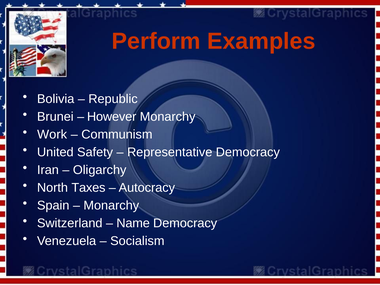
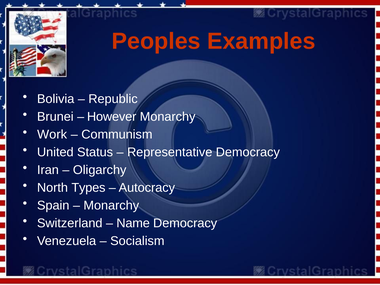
Perform: Perform -> Peoples
Safety: Safety -> Status
Taxes: Taxes -> Types
